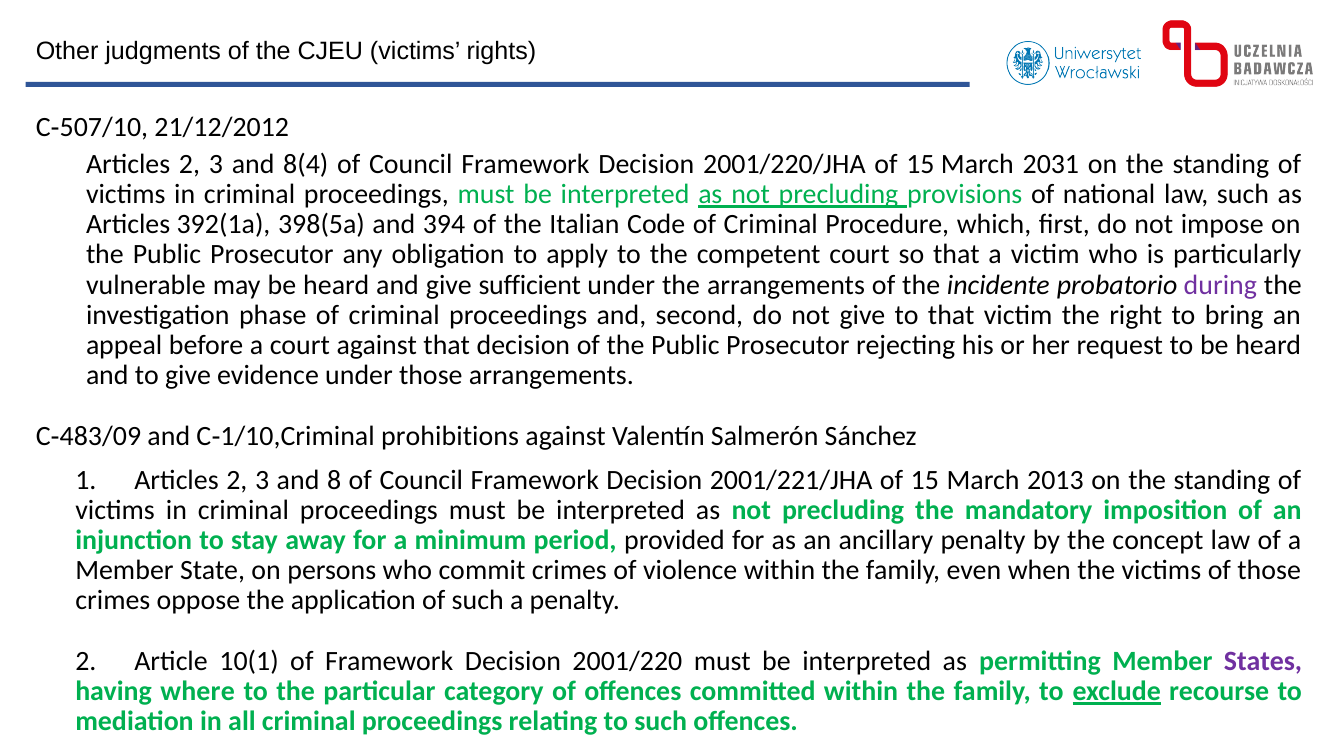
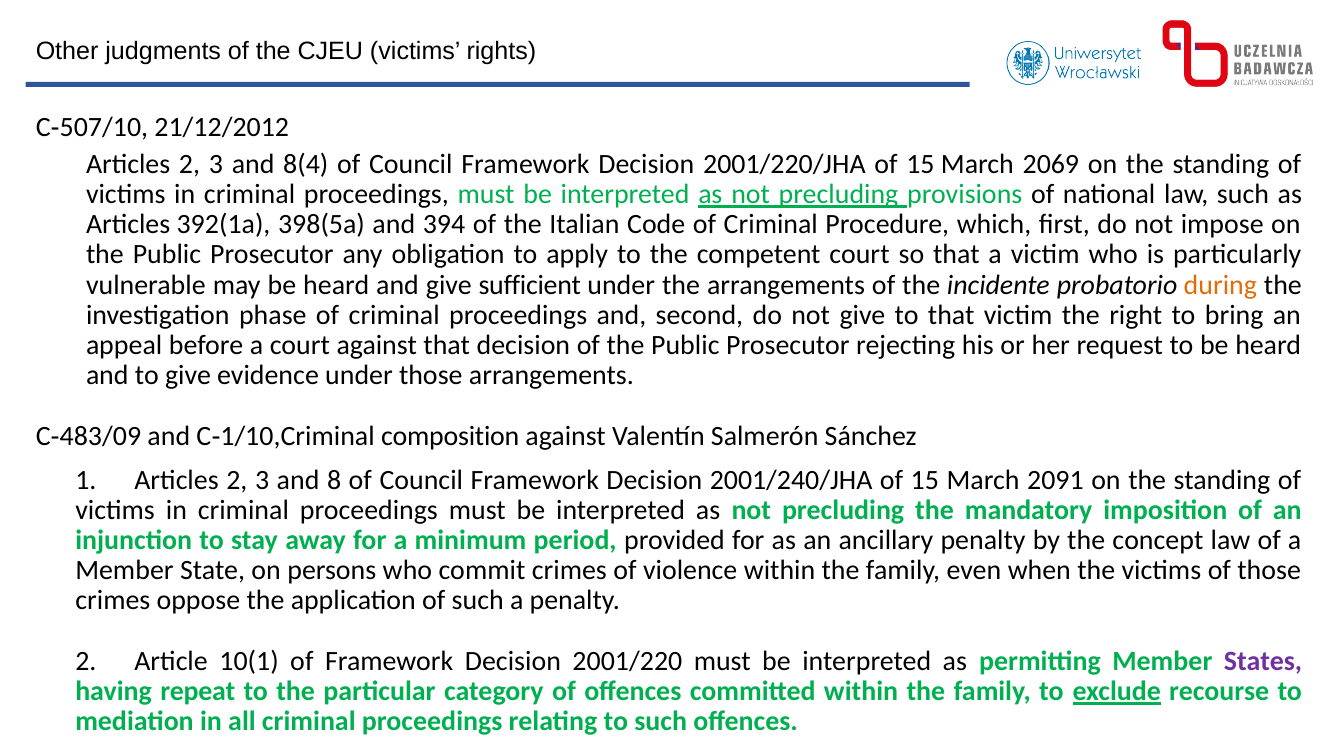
2031: 2031 -> 2069
during colour: purple -> orange
prohibitions: prohibitions -> composition
2001/221/JHA: 2001/221/JHA -> 2001/240/JHA
2013: 2013 -> 2091
where: where -> repeat
